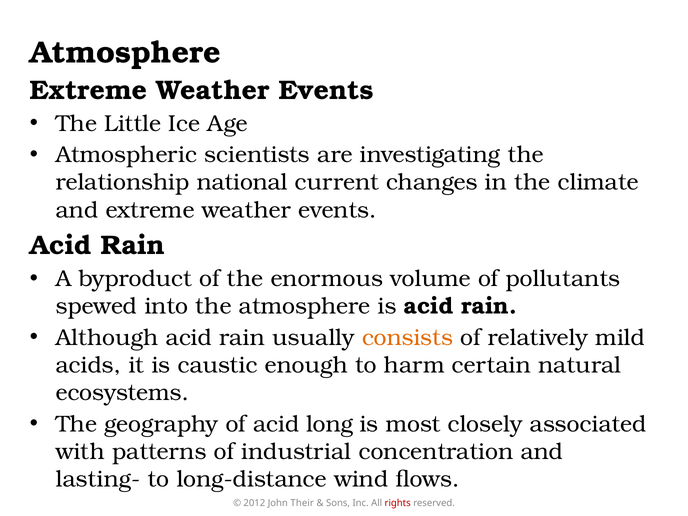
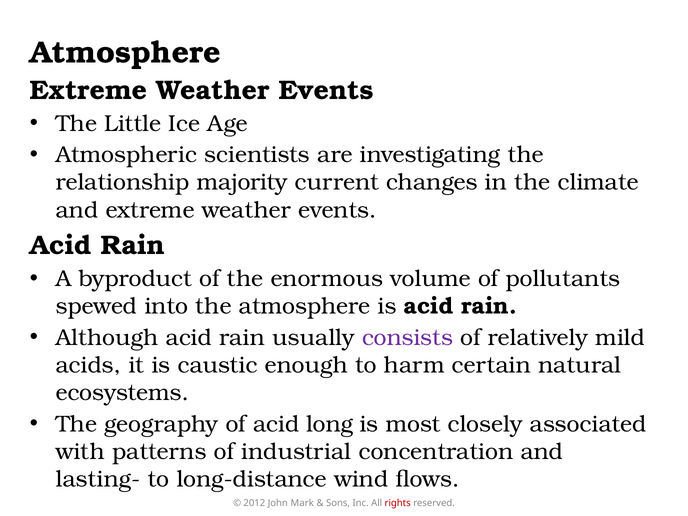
national: national -> majority
consists colour: orange -> purple
Their: Their -> Mark
